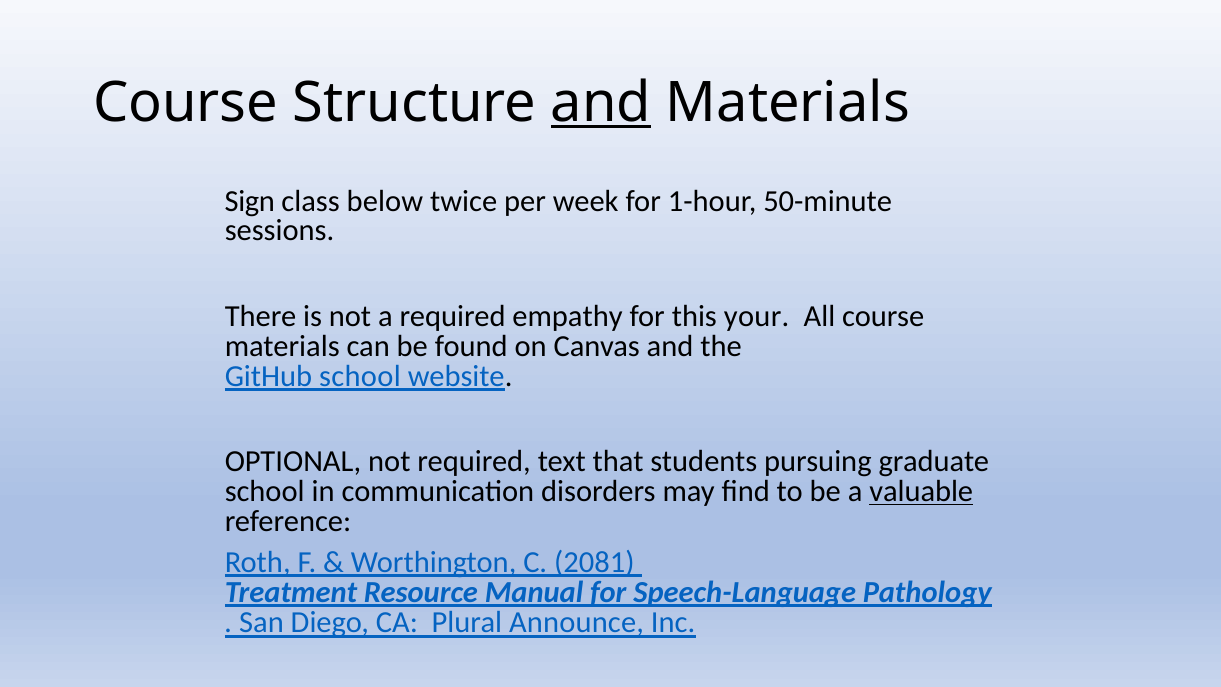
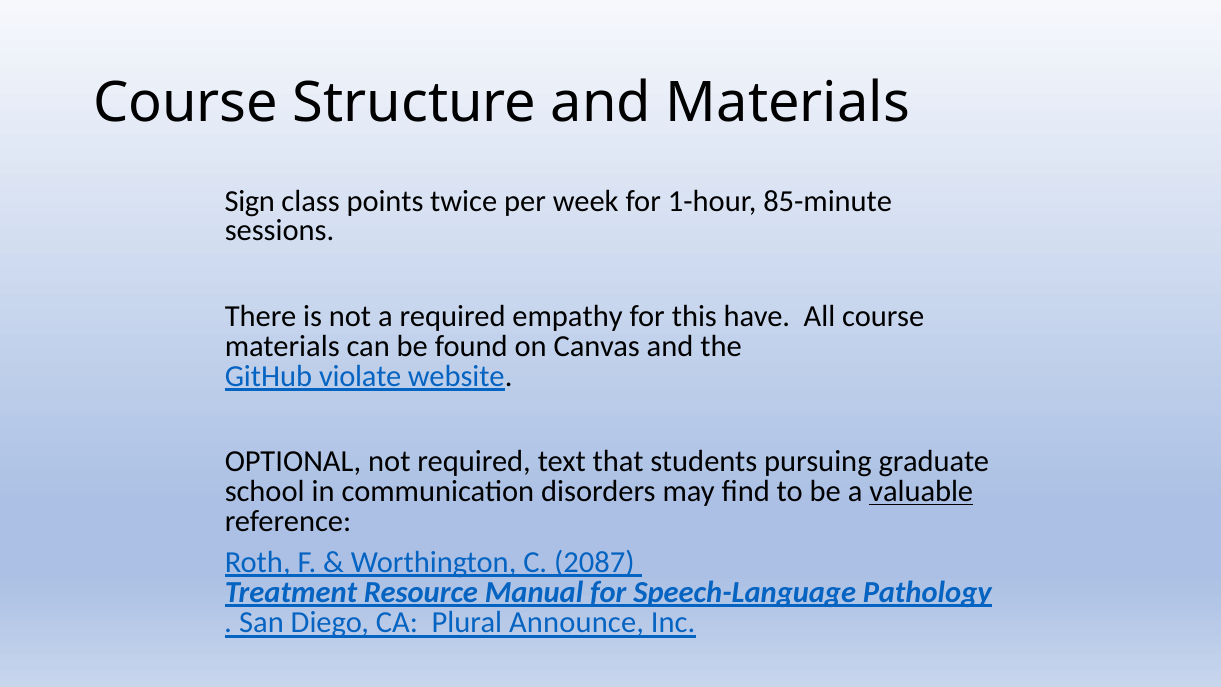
and at (601, 103) underline: present -> none
below: below -> points
50-minute: 50-minute -> 85-minute
your: your -> have
GitHub school: school -> violate
2081: 2081 -> 2087
